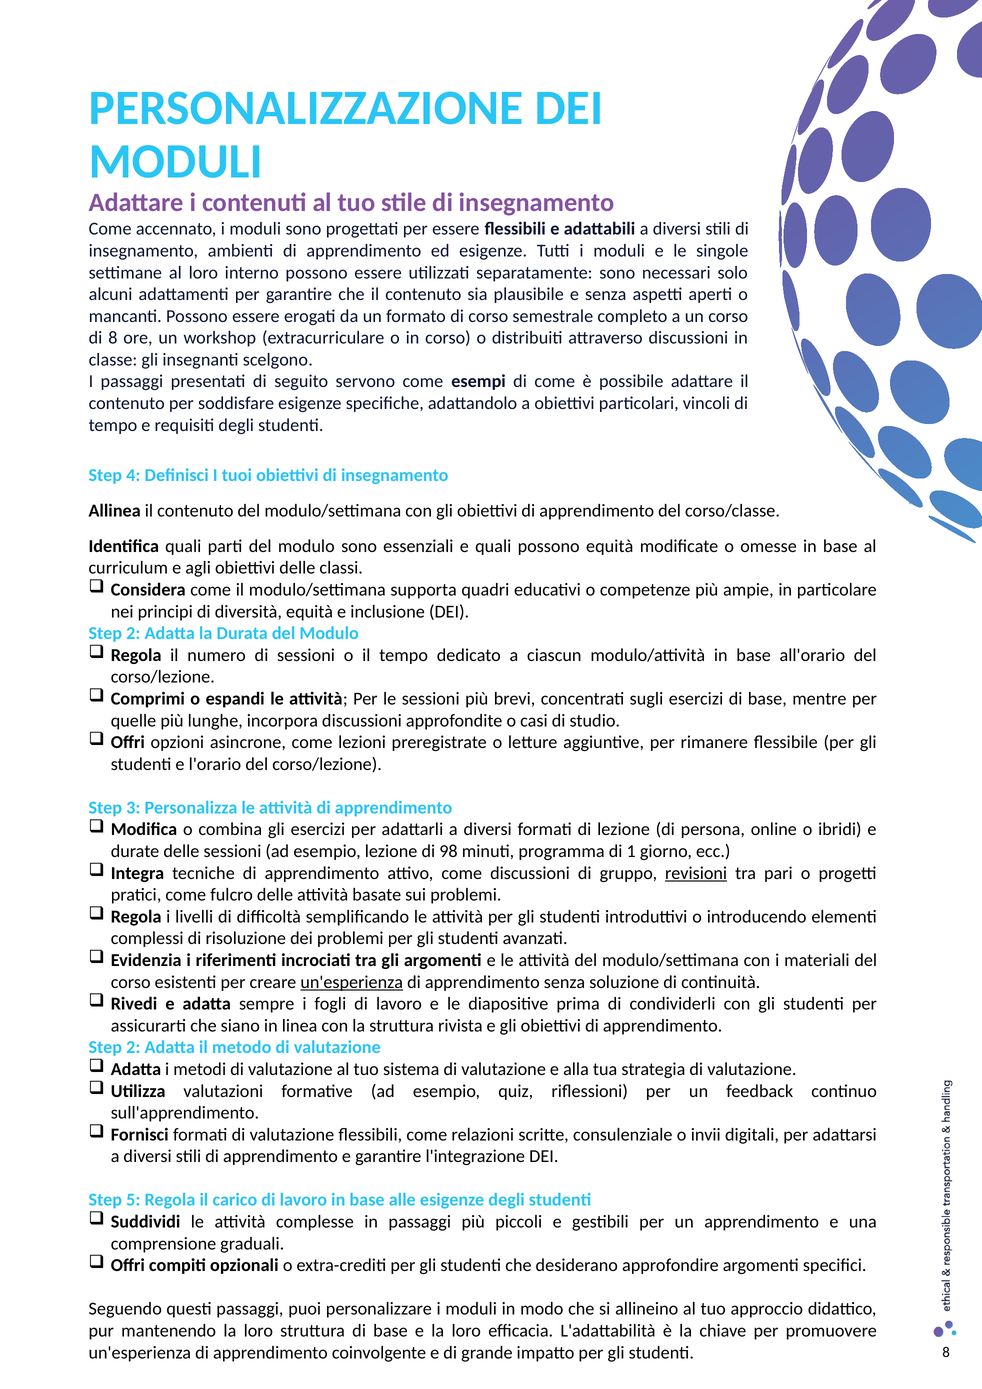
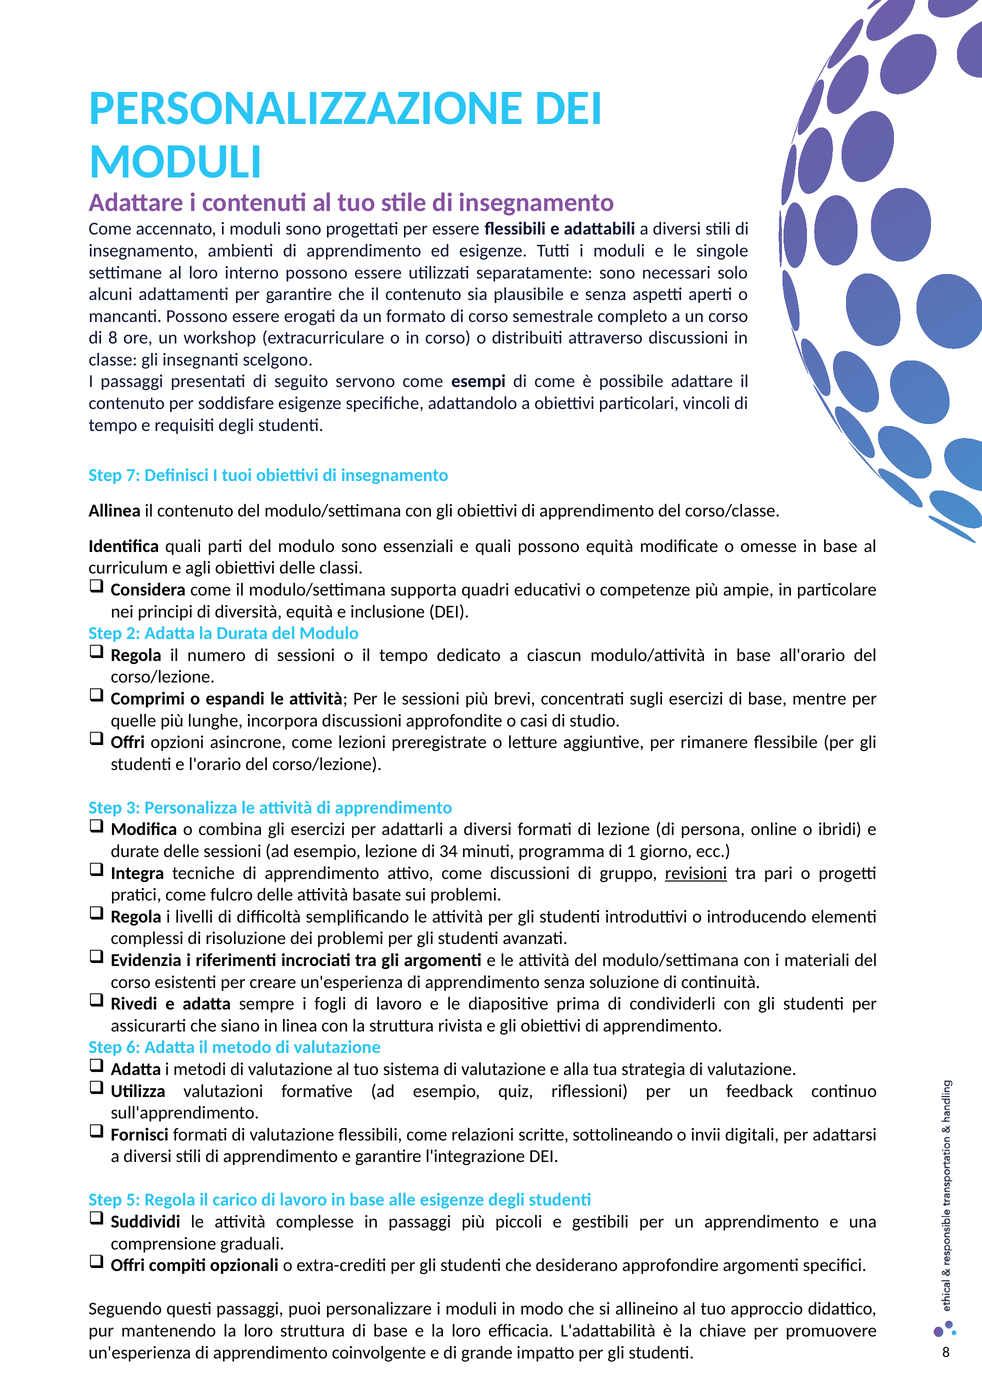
4: 4 -> 7
98: 98 -> 34
un'esperienza at (352, 982) underline: present -> none
2 at (133, 1047): 2 -> 6
consulenziale: consulenziale -> sottolineando
